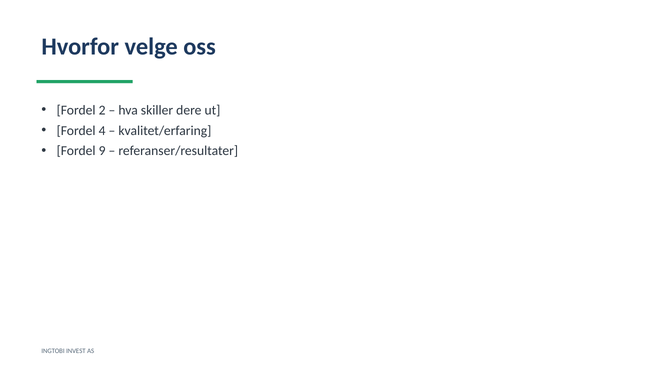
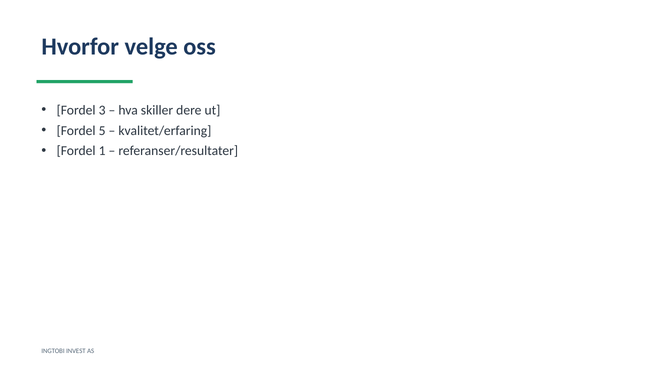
2: 2 -> 3
4: 4 -> 5
9: 9 -> 1
